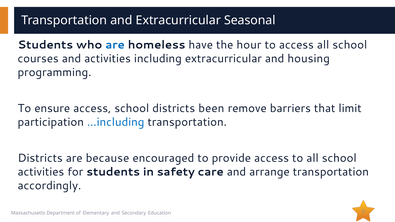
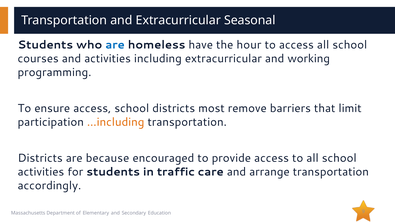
housing: housing -> working
been: been -> most
…including colour: blue -> orange
safety: safety -> traffic
